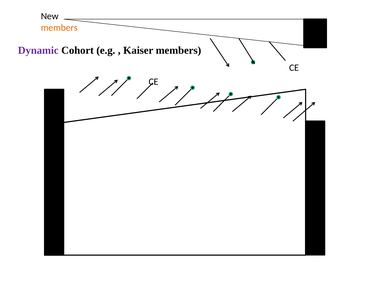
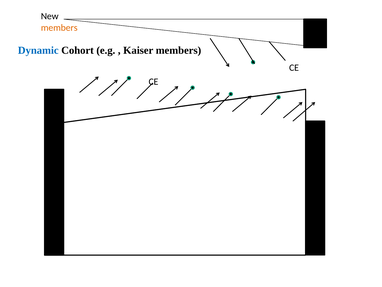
Dynamic colour: purple -> blue
